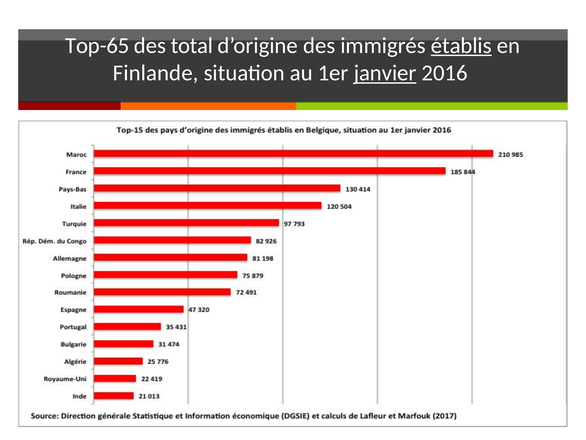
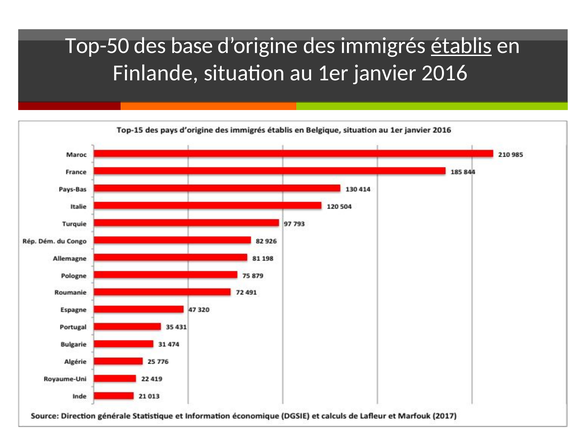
Top-65: Top-65 -> Top-50
total: total -> base
janvier underline: present -> none
